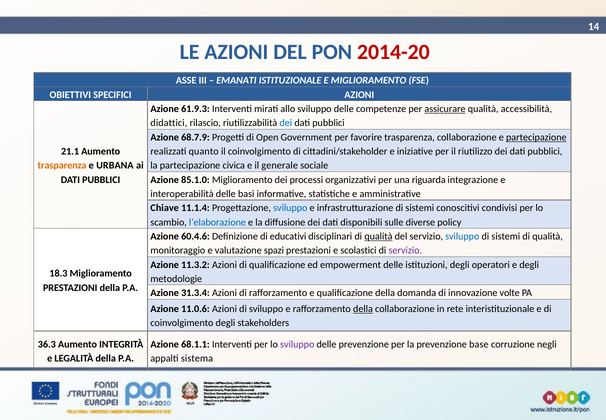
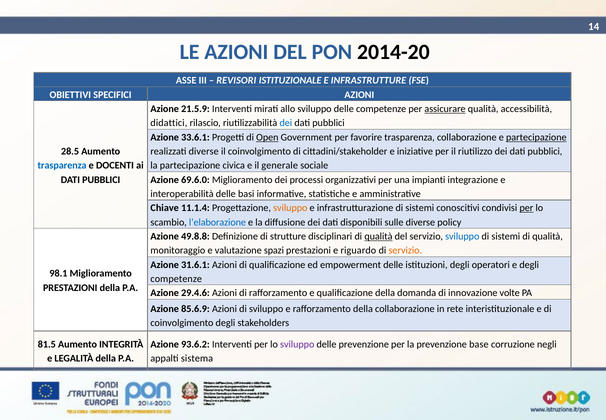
2014-20 colour: red -> black
EMANATI: EMANATI -> REVISORI
E MIGLIORAMENTO: MIGLIORAMENTO -> INFRASTRUTTURE
61.9.3: 61.9.3 -> 21.5.9
68.7.9: 68.7.9 -> 33.6.1
Open underline: none -> present
21.1: 21.1 -> 28.5
realizzati quanto: quanto -> diverse
trasparenza at (62, 165) colour: orange -> blue
URBANA: URBANA -> DOCENTI
85.1.0: 85.1.0 -> 69.6.0
riguarda: riguarda -> impianti
sviluppo at (290, 208) colour: blue -> orange
per at (526, 208) underline: none -> present
60.4.6: 60.4.6 -> 49.8.8
educativi: educativi -> strutture
scolastici: scolastici -> riguardo
servizio at (405, 250) colour: purple -> orange
11.3.2: 11.3.2 -> 31.6.1
18.3: 18.3 -> 98.1
metodologie at (176, 279): metodologie -> competenze
31.3.4: 31.3.4 -> 29.4.6
11.0.6: 11.0.6 -> 85.6.9
della at (363, 309) underline: present -> none
36.3: 36.3 -> 81.5
68.1.1: 68.1.1 -> 93.6.2
